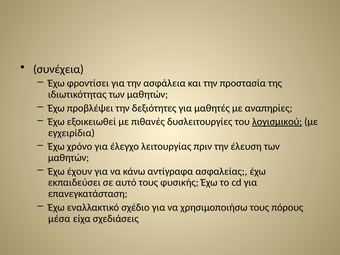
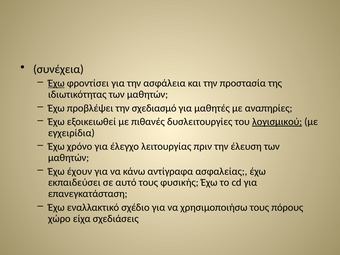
Έχω at (56, 83) underline: none -> present
δεξιότητες: δεξιότητες -> σχεδιασμό
μέσα: μέσα -> χώρο
